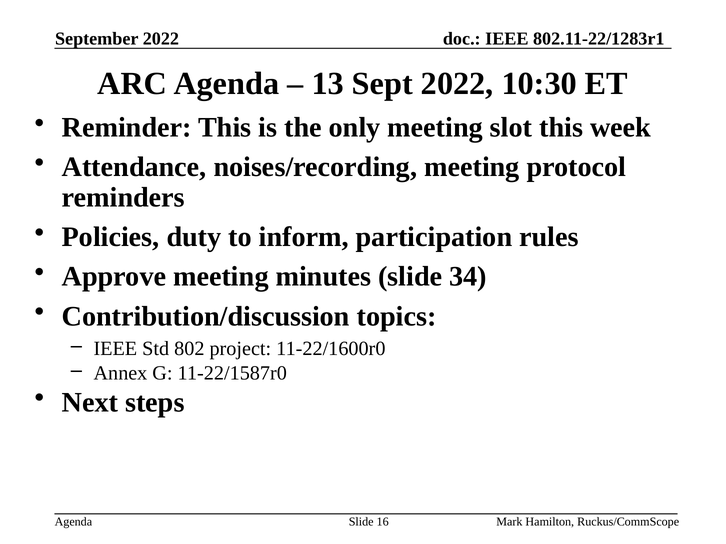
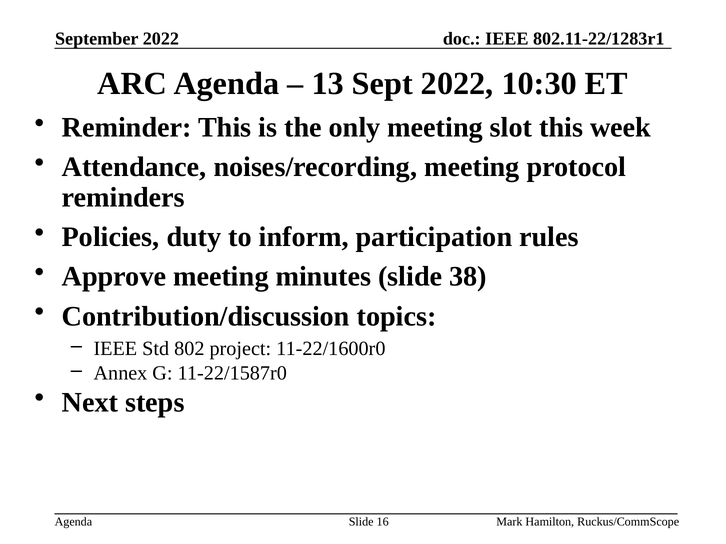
34: 34 -> 38
